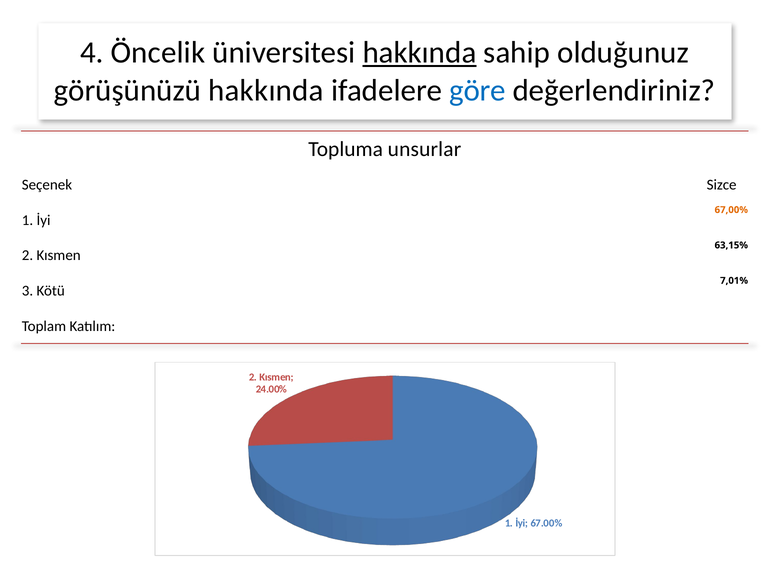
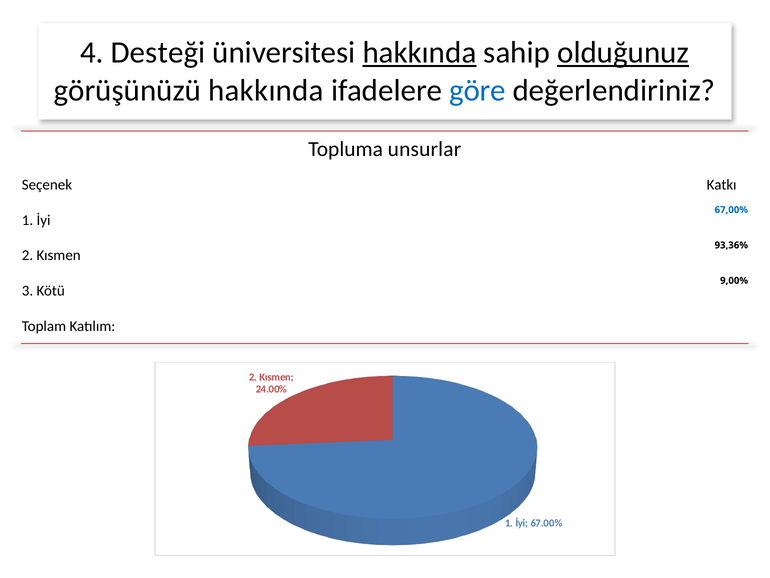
Öncelik: Öncelik -> Desteği
olduğunuz underline: none -> present
Sizce: Sizce -> Katkı
67,00% colour: orange -> blue
63,15%: 63,15% -> 93,36%
7,01%: 7,01% -> 9,00%
